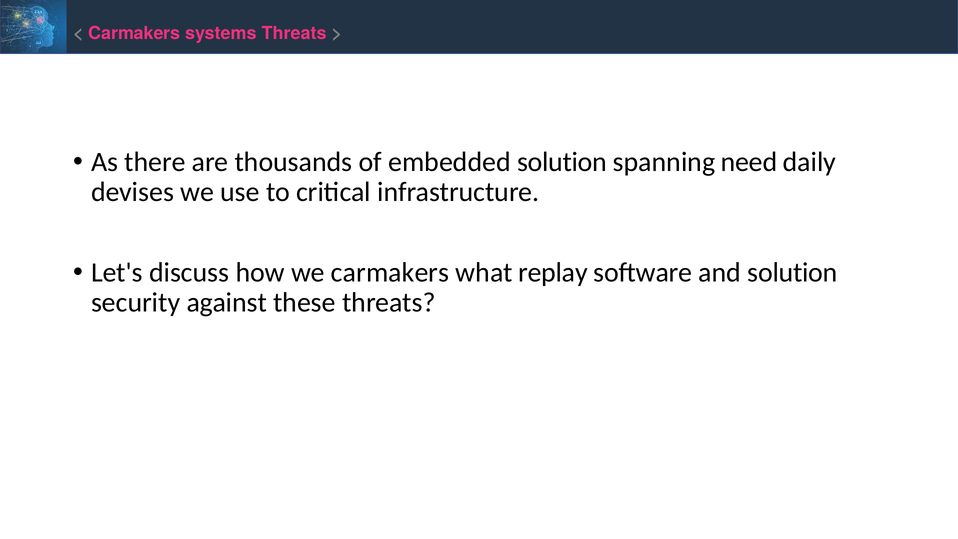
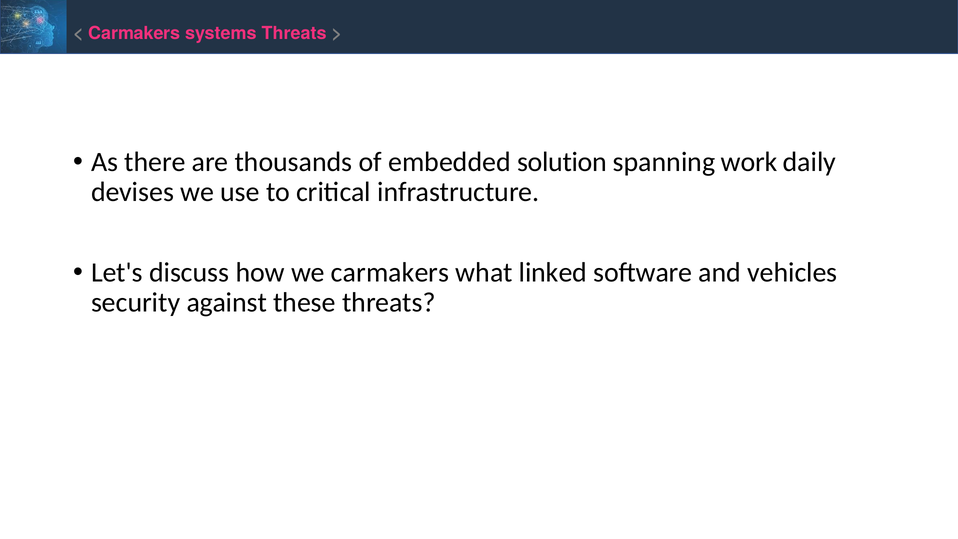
need: need -> work
replay: replay -> linked
and solution: solution -> vehicles
